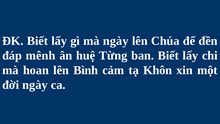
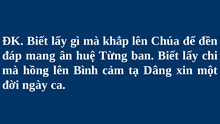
mà ngày: ngày -> khắp
mênh: mênh -> mang
hoan: hoan -> hồng
Khôn: Khôn -> Dâng
